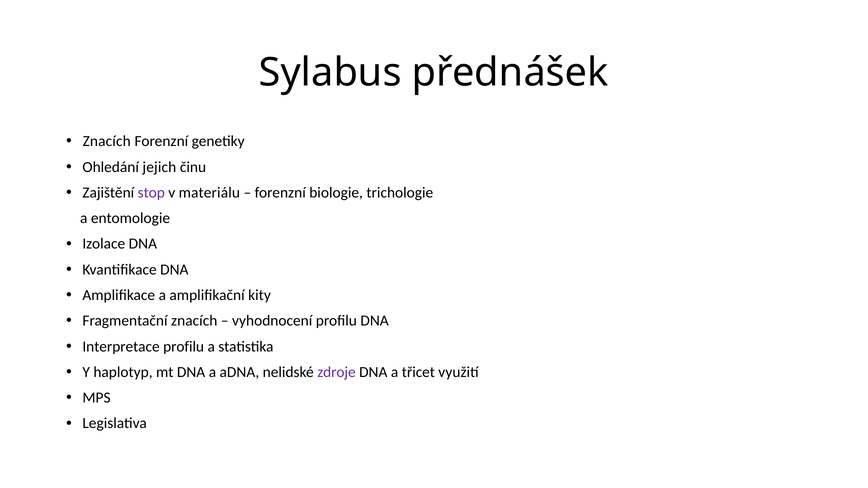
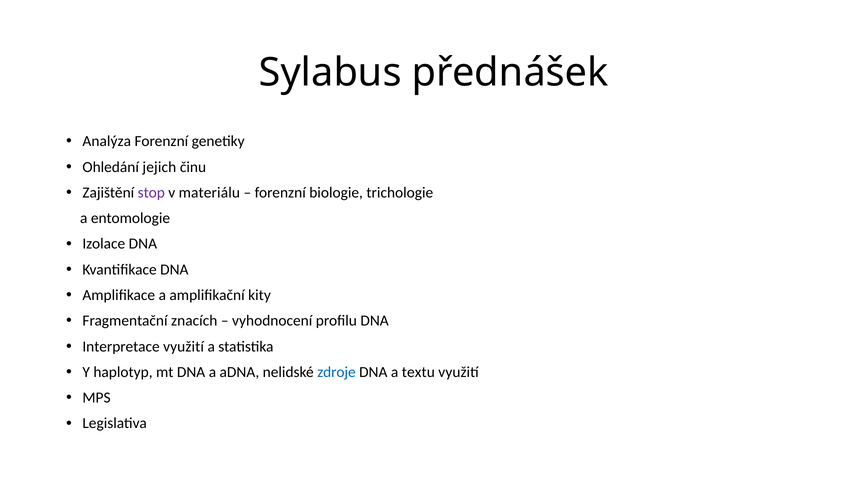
Znacích at (107, 141): Znacích -> Analýza
Interpretace profilu: profilu -> využití
zdroje colour: purple -> blue
třicet: třicet -> textu
